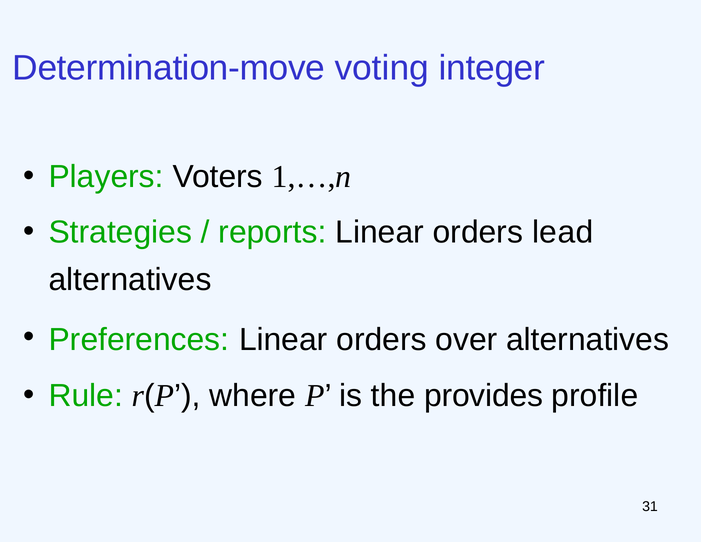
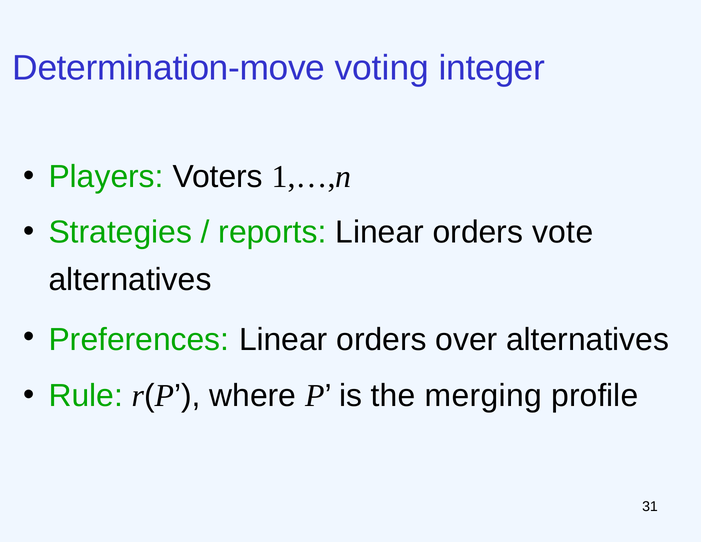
lead: lead -> vote
provides: provides -> merging
